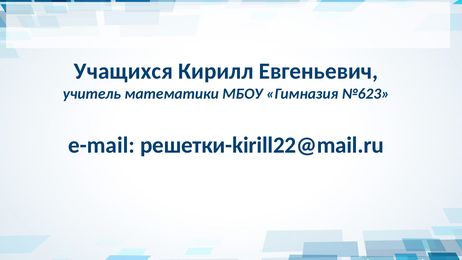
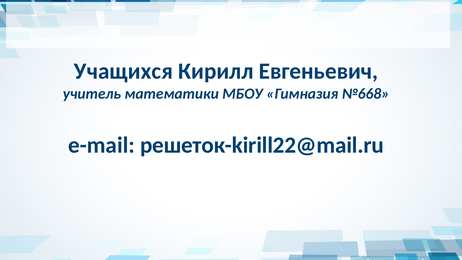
№623: №623 -> №668
решетки-kirill22@mail.ru: решетки-kirill22@mail.ru -> решеток-kirill22@mail.ru
